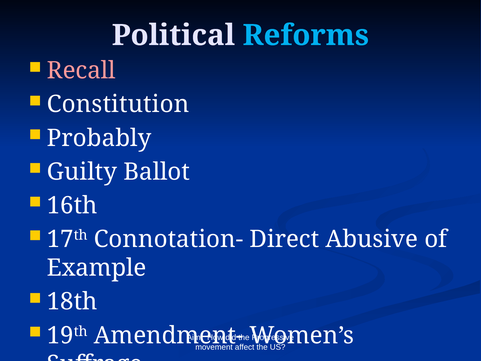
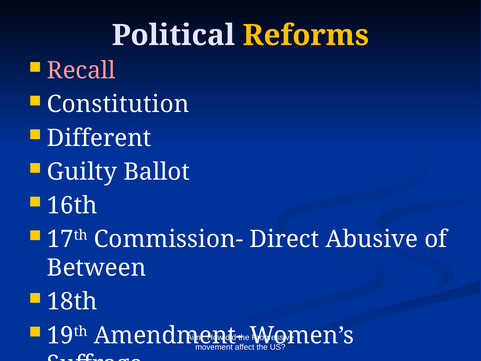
Reforms colour: light blue -> yellow
Probably: Probably -> Different
Connotation-: Connotation- -> Commission-
Example: Example -> Between
